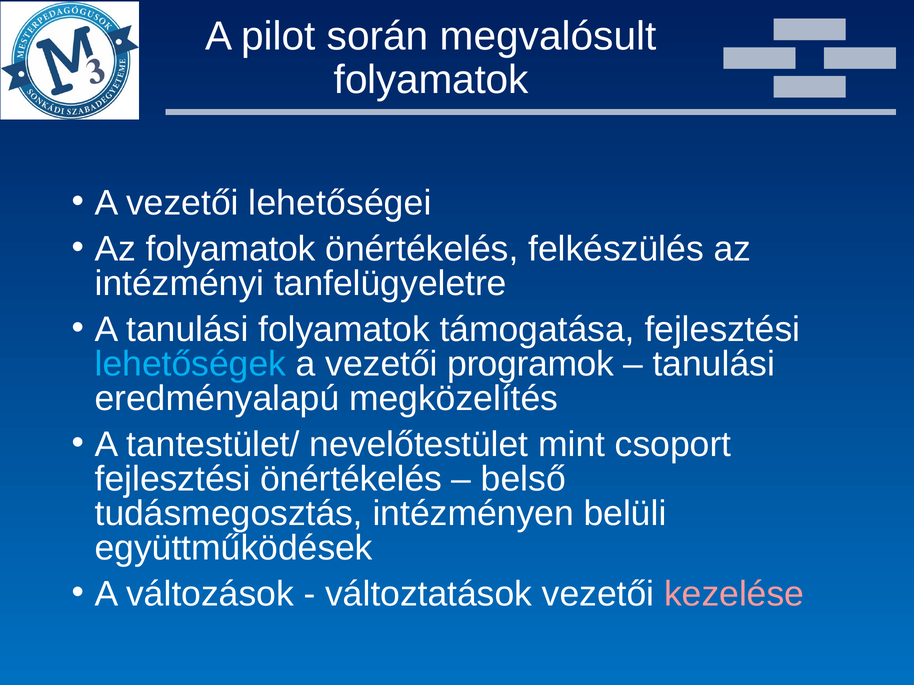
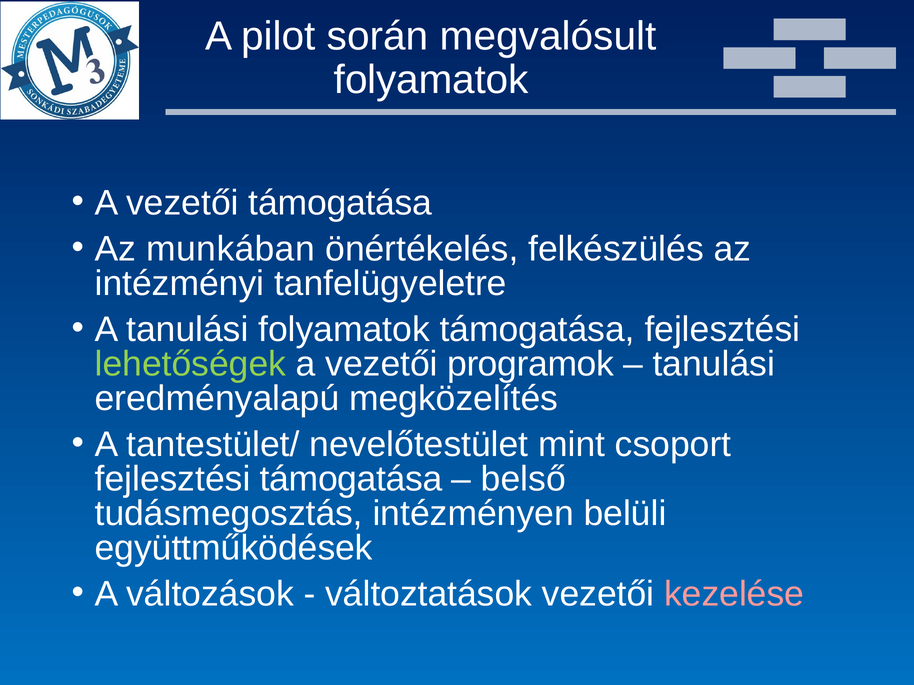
vezetői lehetőségei: lehetőségei -> támogatása
Az folyamatok: folyamatok -> munkában
lehetőségek colour: light blue -> light green
fejlesztési önértékelés: önértékelés -> támogatása
